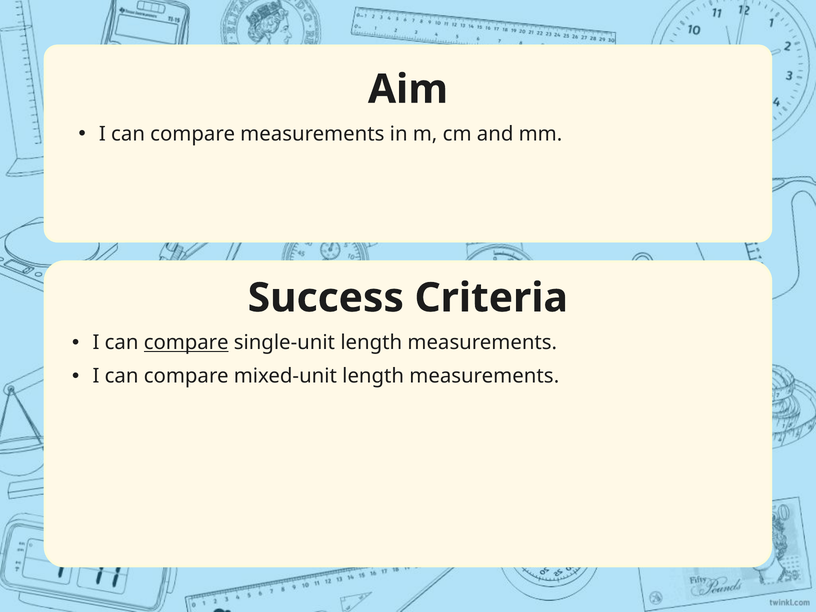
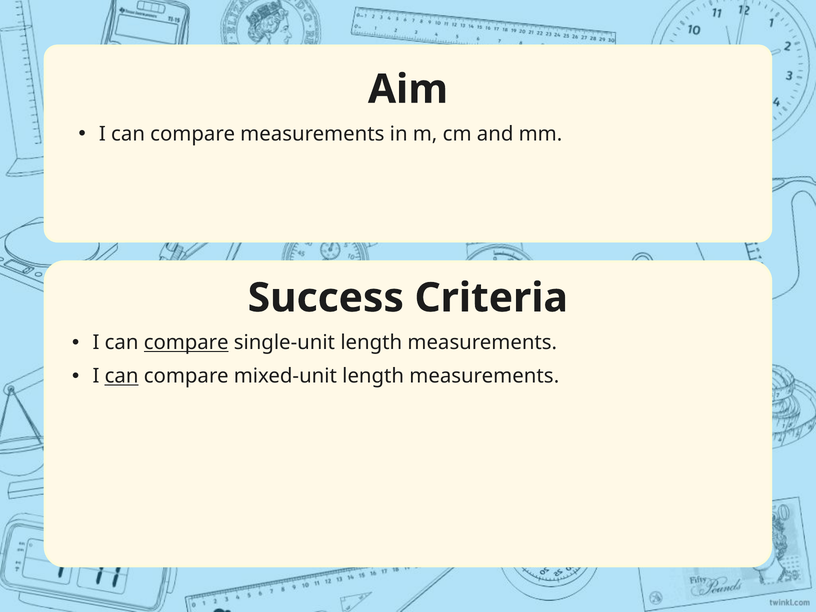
can at (122, 376) underline: none -> present
